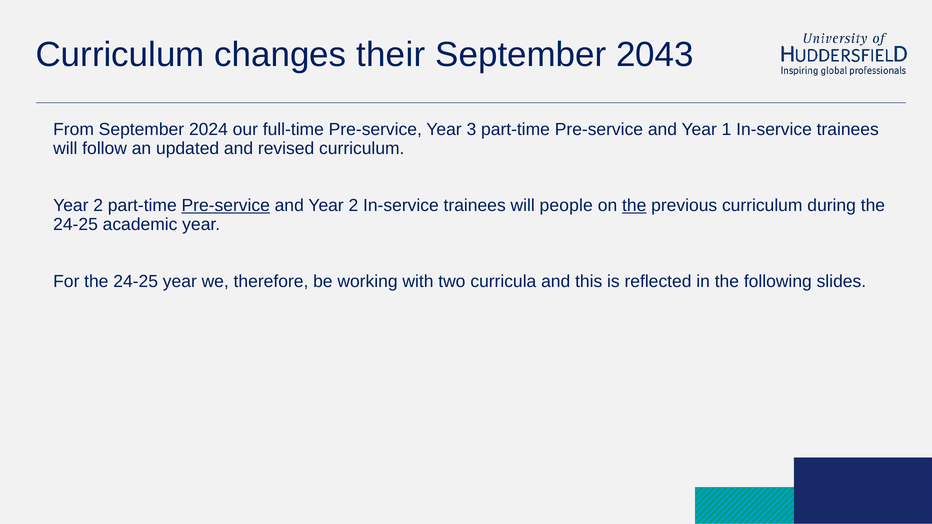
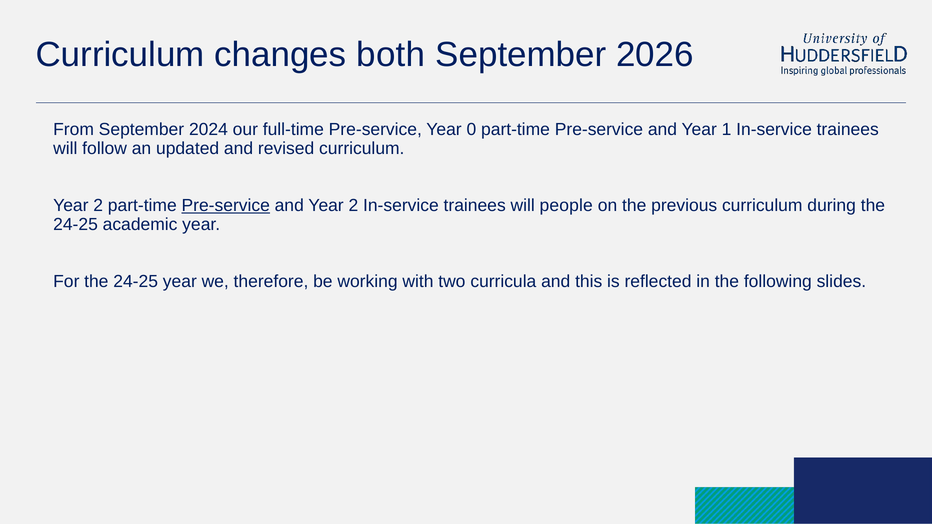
their: their -> both
2043: 2043 -> 2026
3: 3 -> 0
the at (634, 206) underline: present -> none
